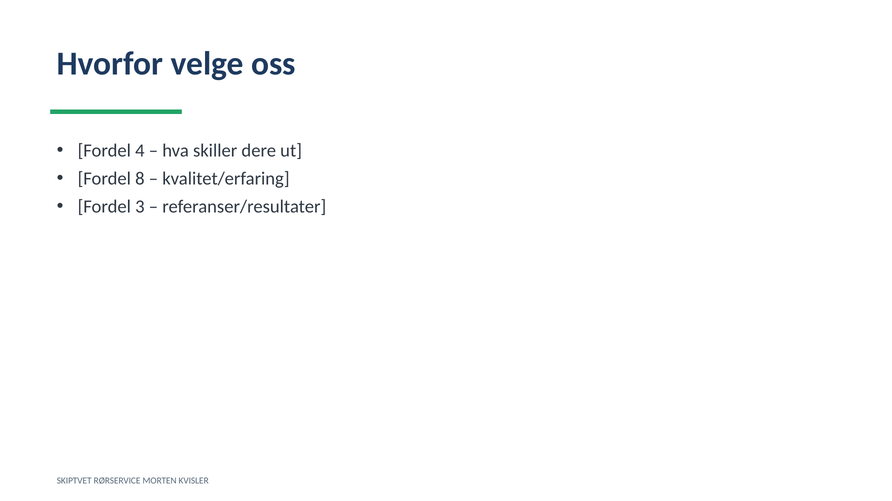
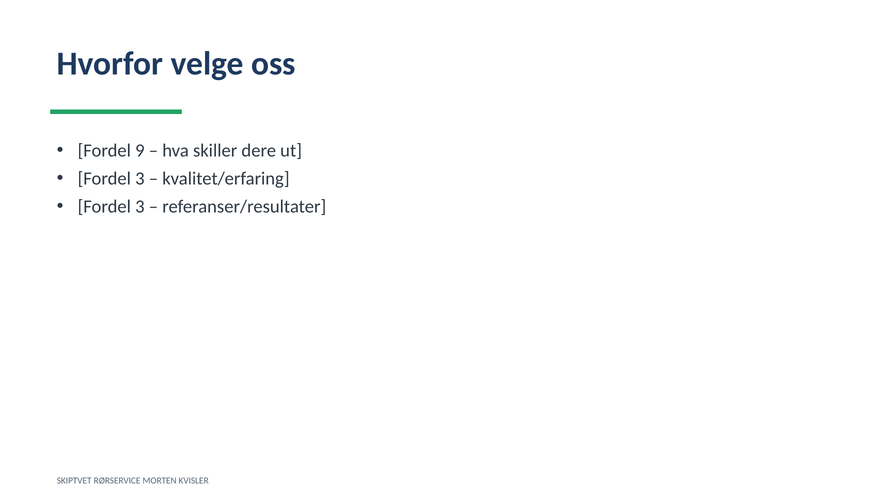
4: 4 -> 9
8 at (140, 179): 8 -> 3
